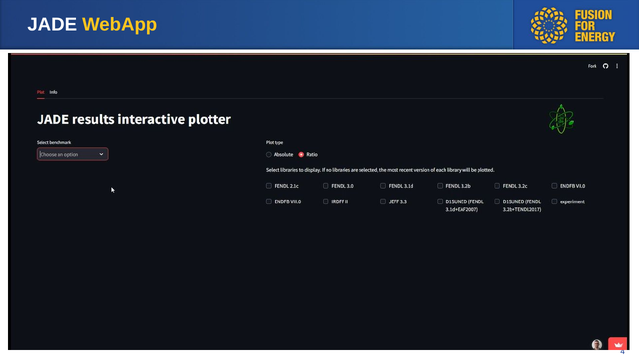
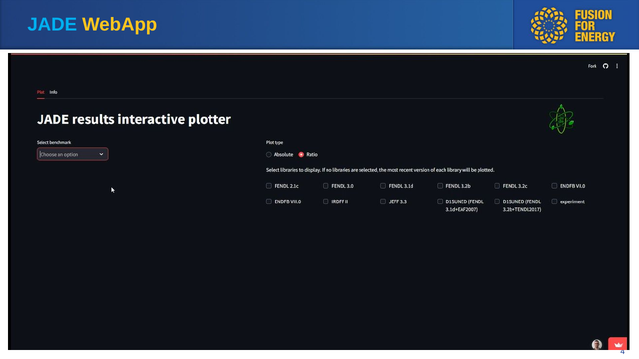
JADE colour: white -> light blue
